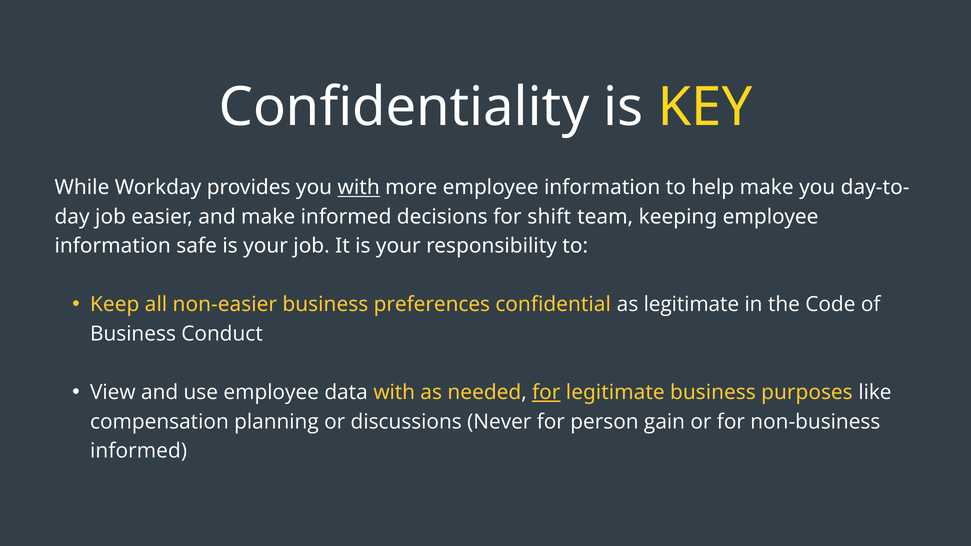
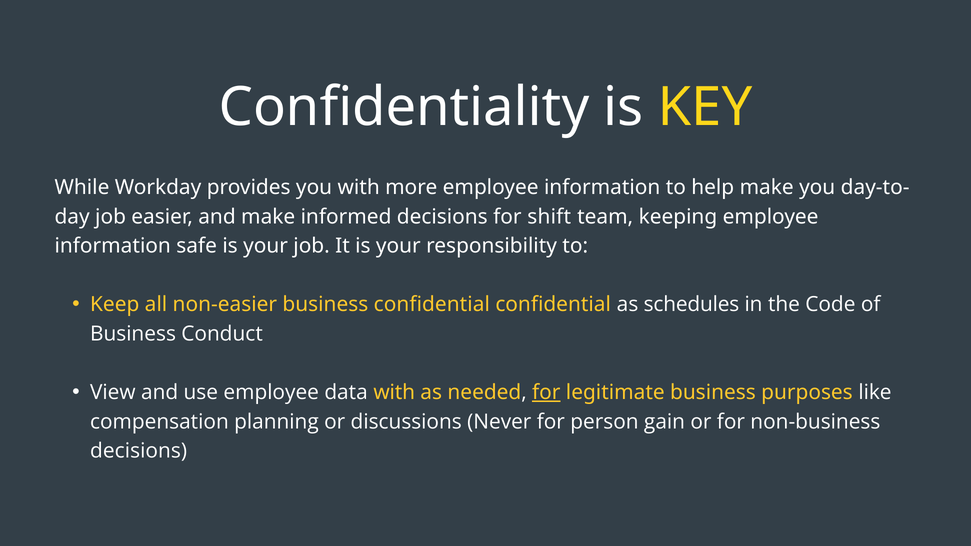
with at (359, 188) underline: present -> none
business preferences: preferences -> confidential
as legitimate: legitimate -> schedules
informed at (139, 451): informed -> decisions
